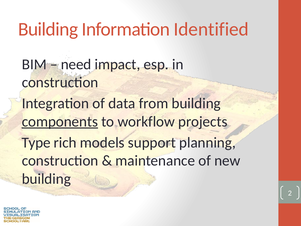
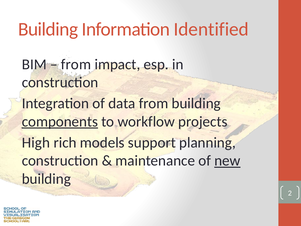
need at (76, 64): need -> from
Type: Type -> High
new underline: none -> present
